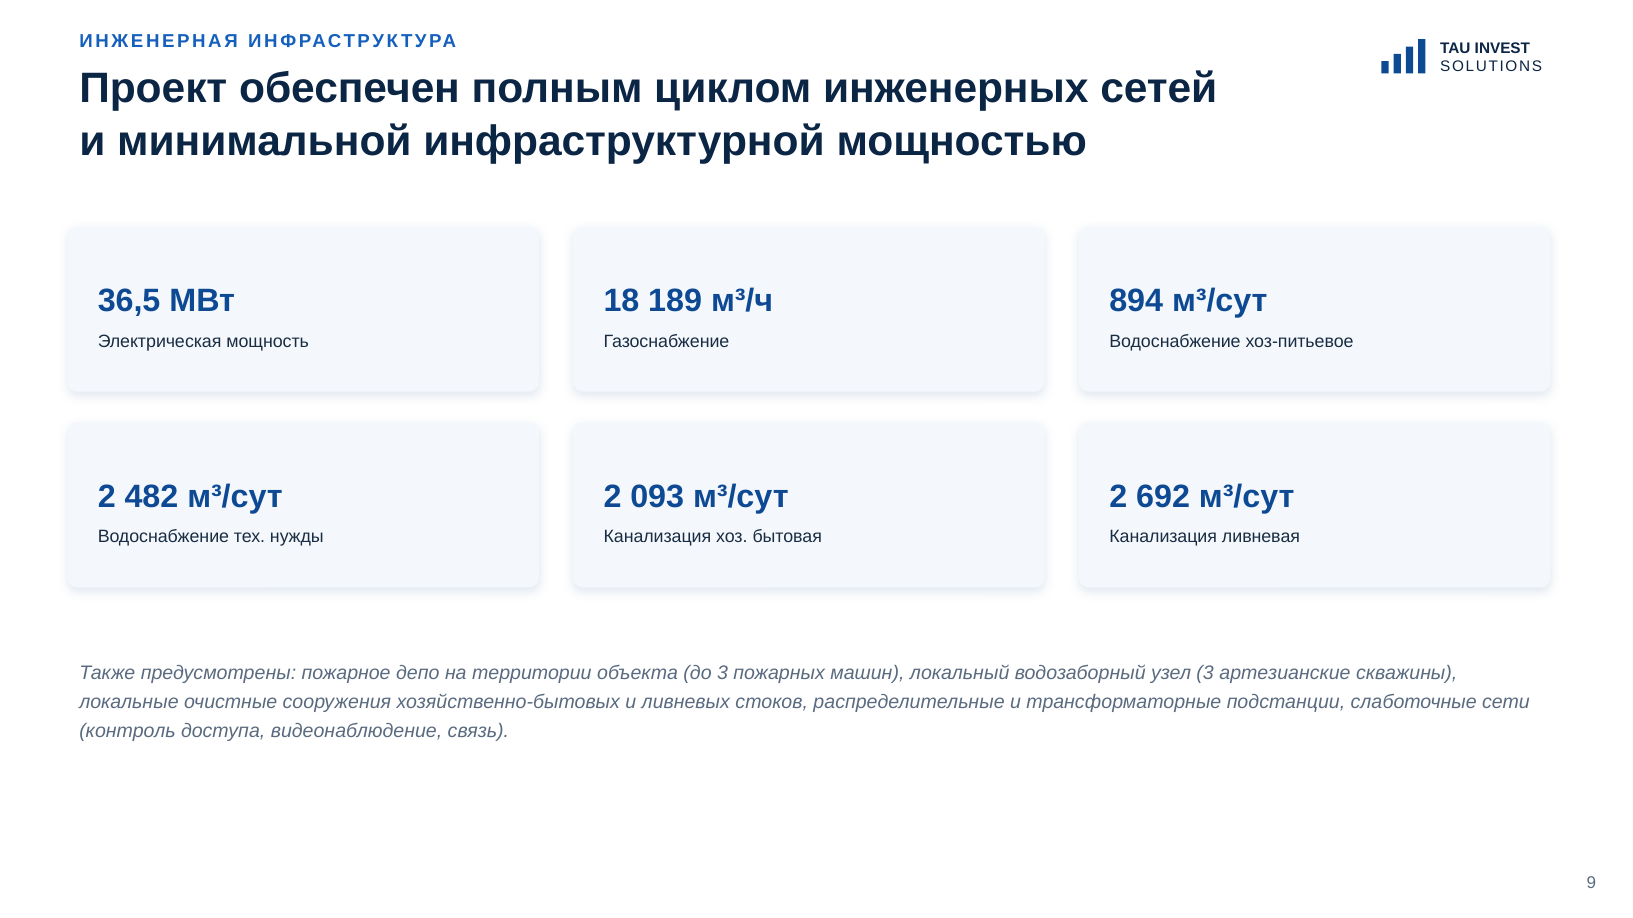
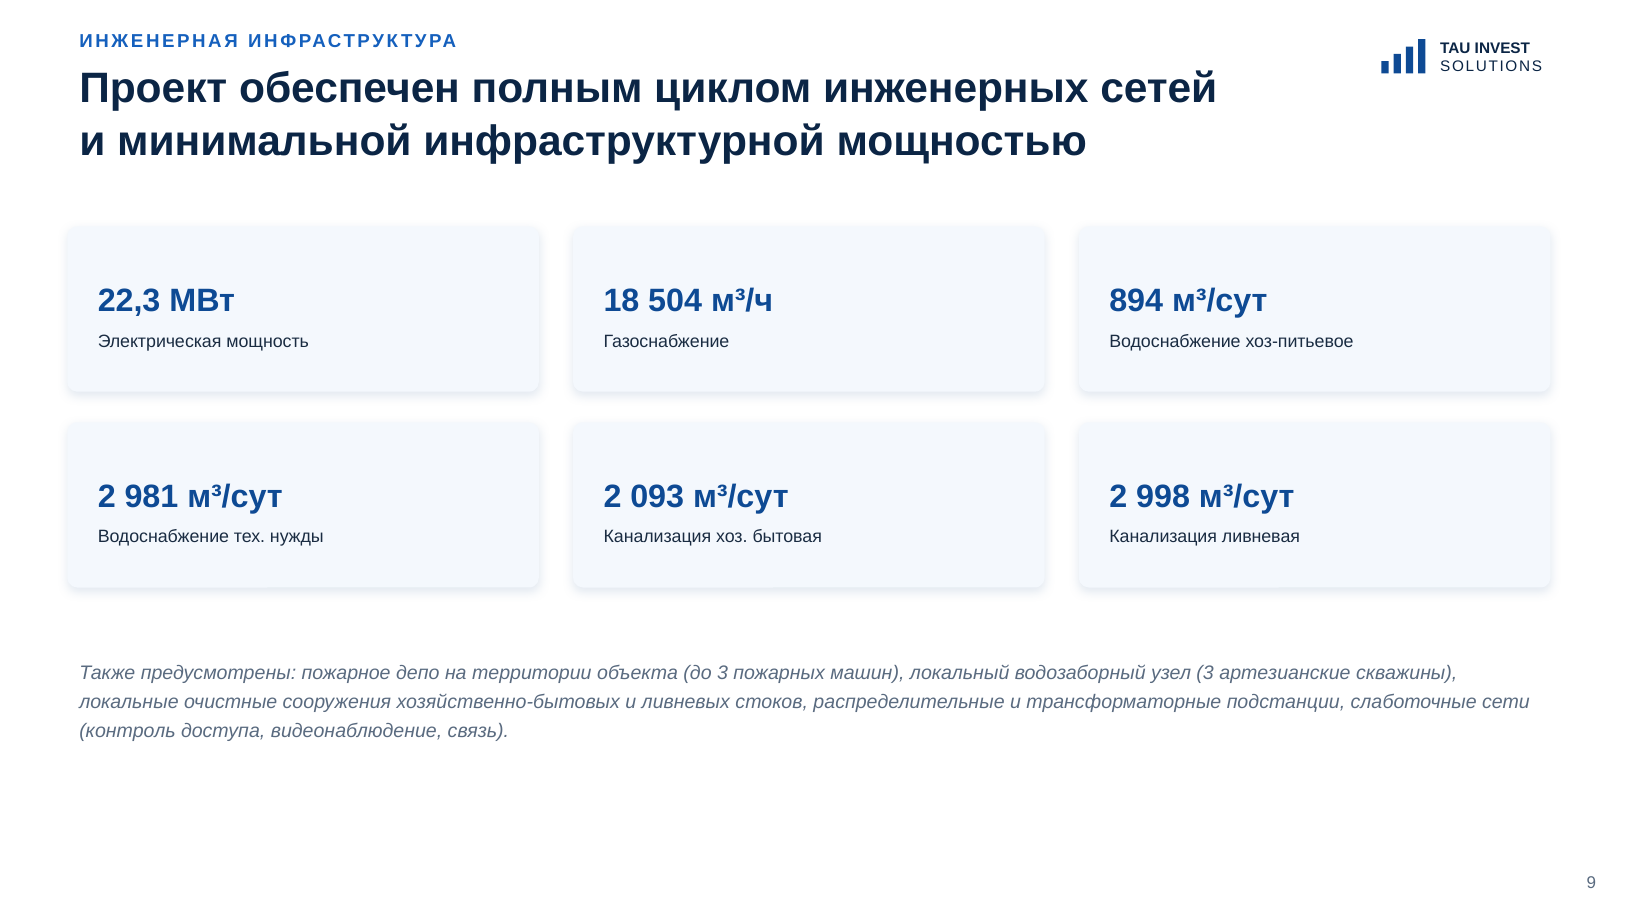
36,5: 36,5 -> 22,3
189: 189 -> 504
482: 482 -> 981
692: 692 -> 998
